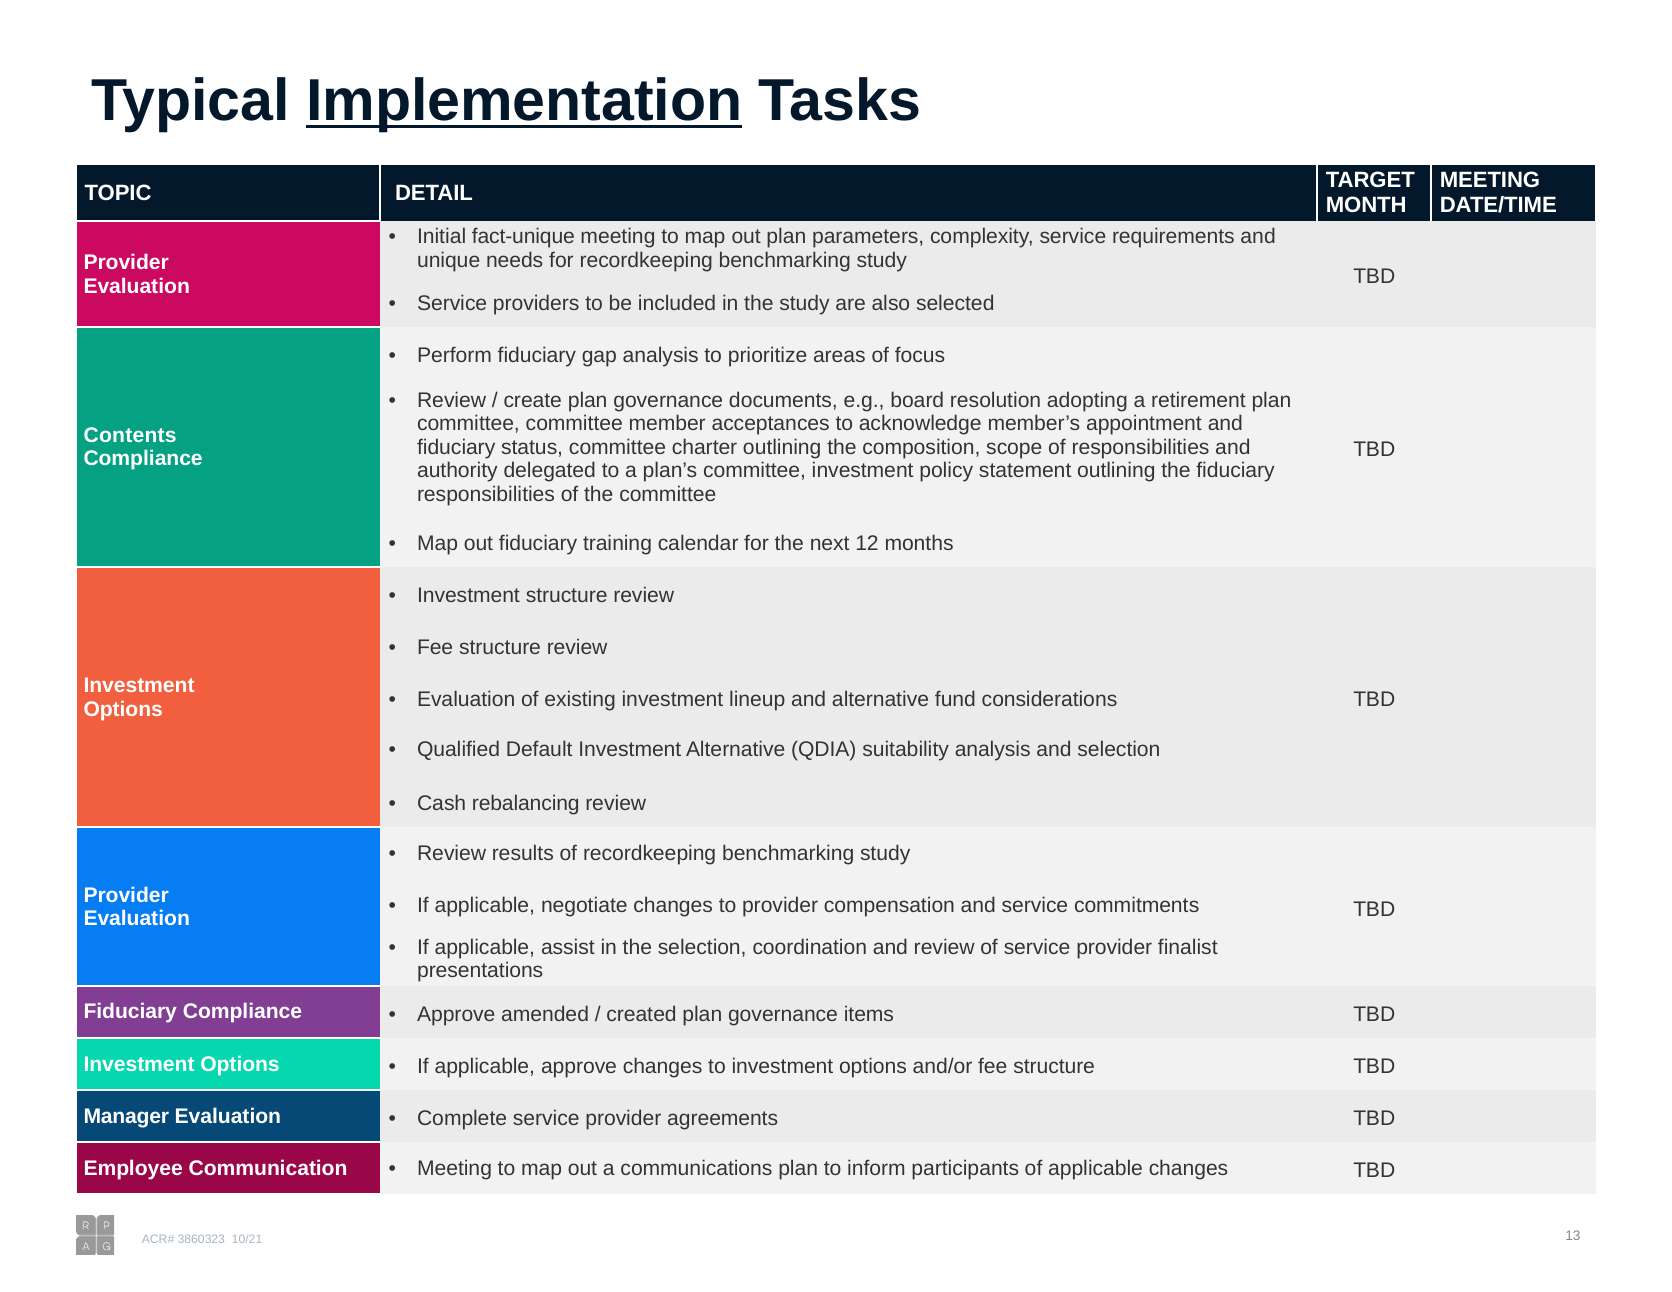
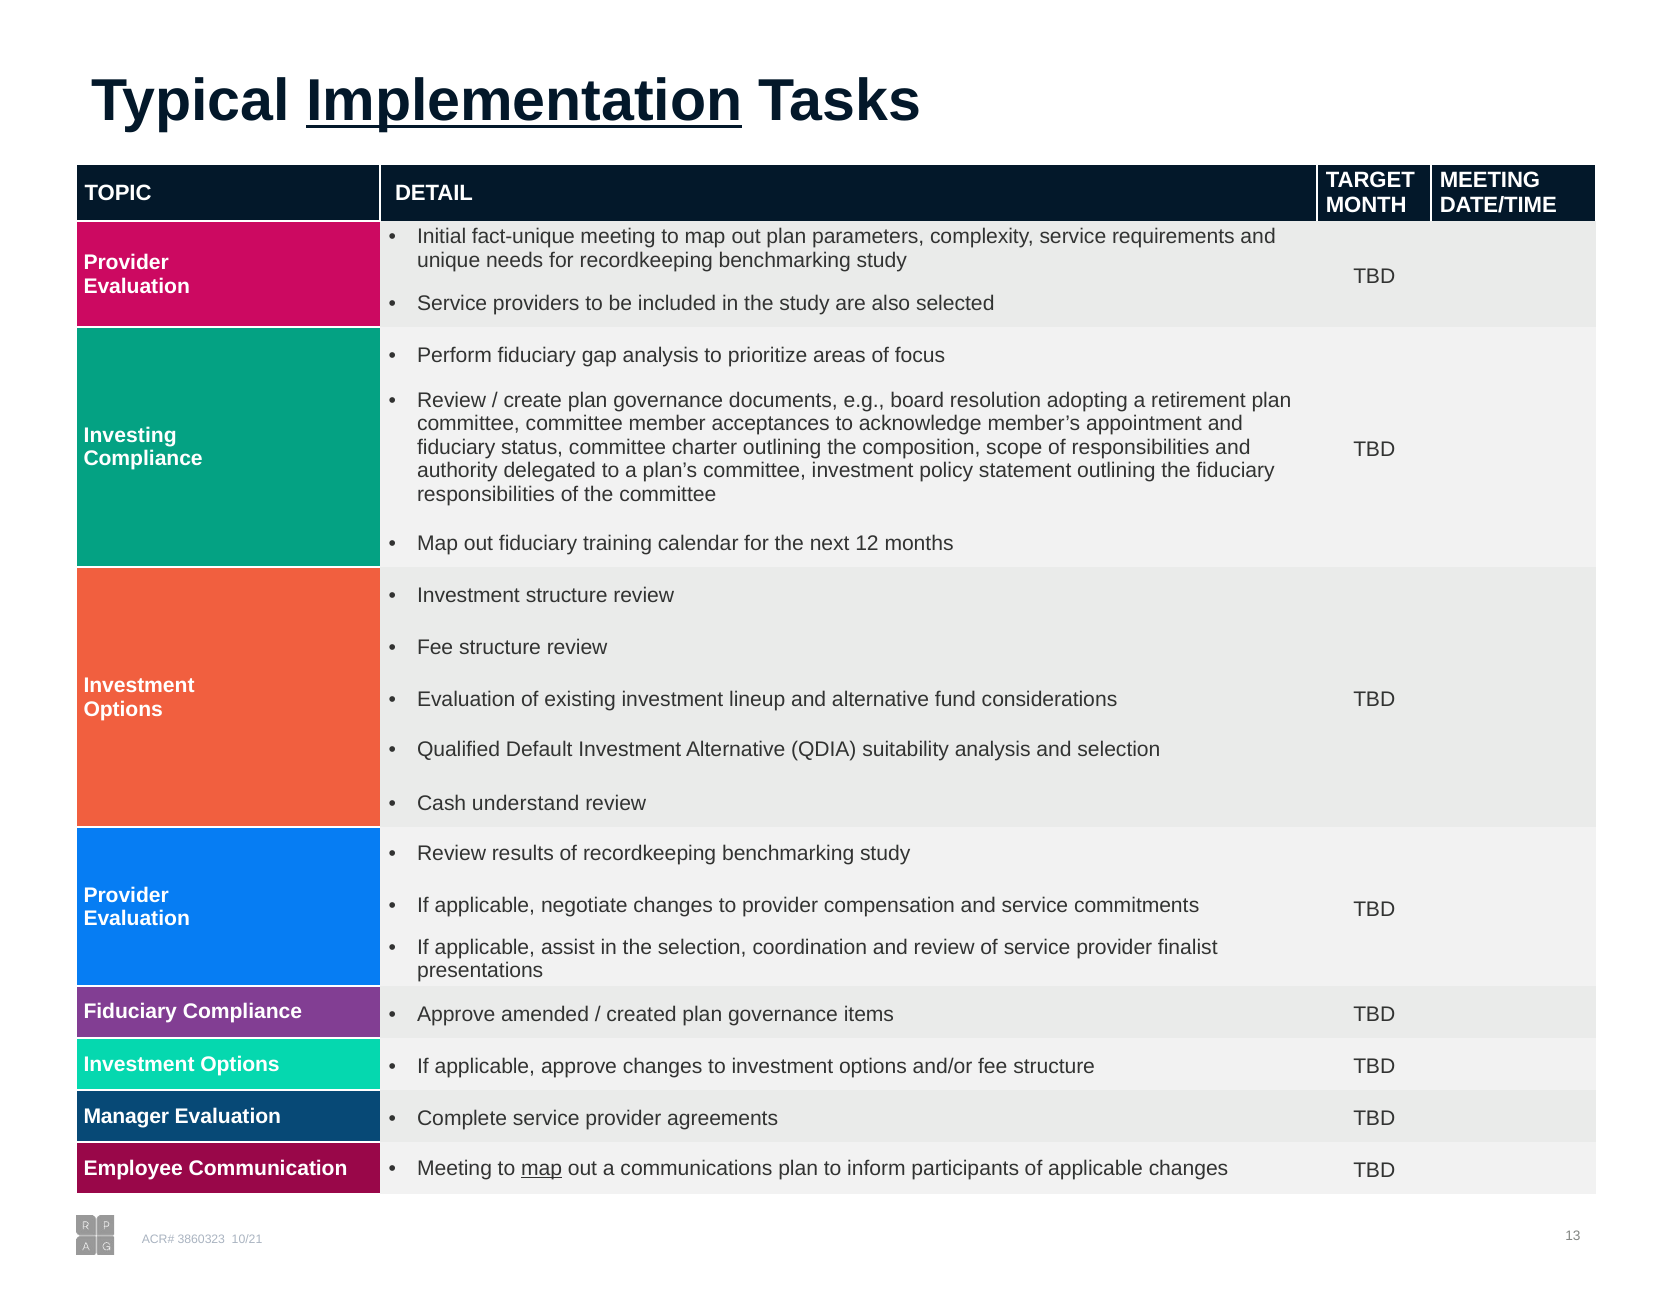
Contents: Contents -> Investing
rebalancing: rebalancing -> understand
map at (542, 1168) underline: none -> present
